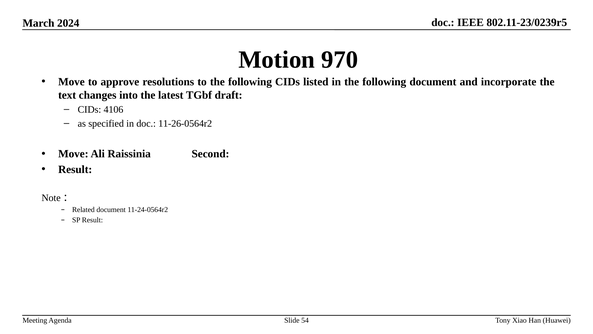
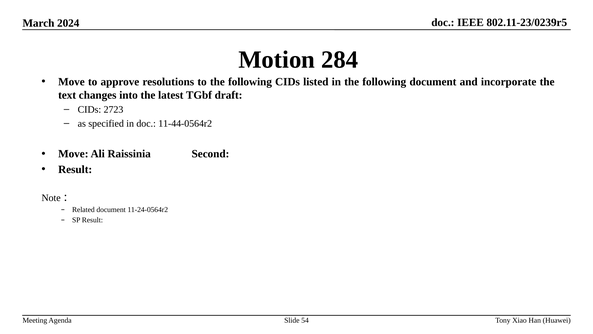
970: 970 -> 284
4106: 4106 -> 2723
11-26-0564r2: 11-26-0564r2 -> 11-44-0564r2
